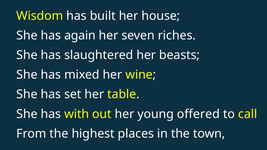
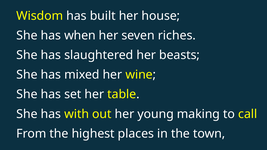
again: again -> when
offered: offered -> making
